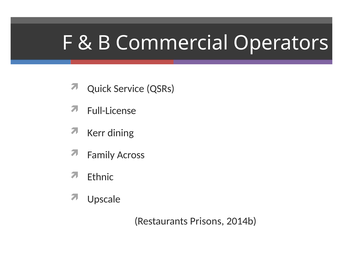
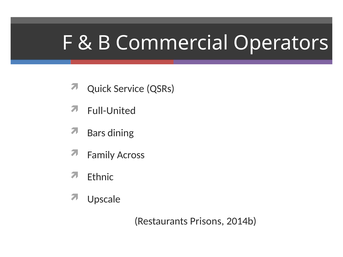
Full-License: Full-License -> Full-United
Kerr: Kerr -> Bars
